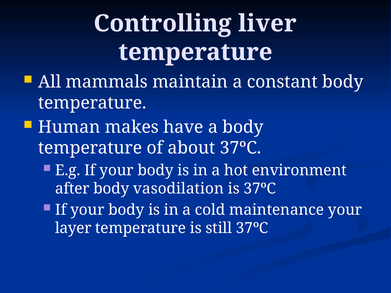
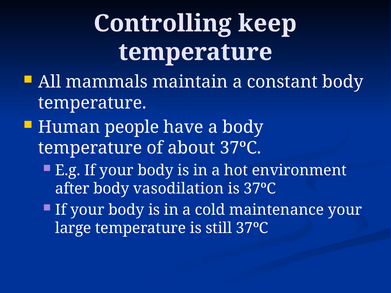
liver: liver -> keep
makes: makes -> people
layer: layer -> large
